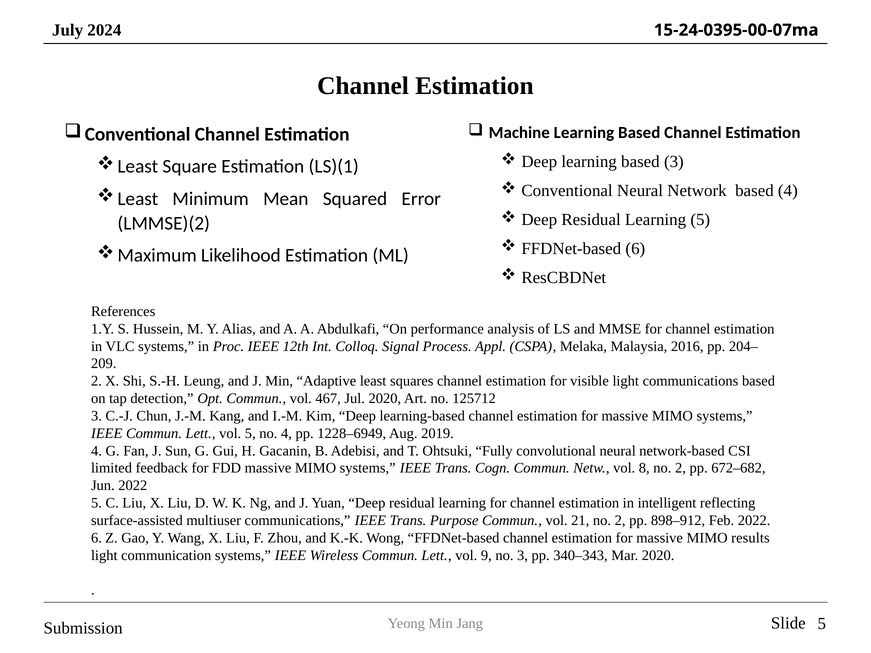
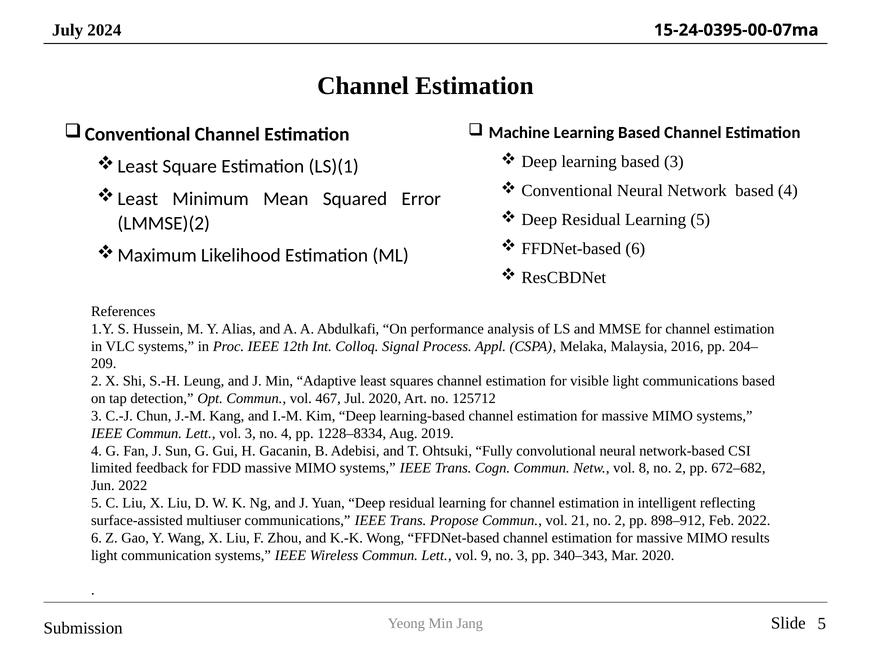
vol 5: 5 -> 3
1228–6949: 1228–6949 -> 1228–8334
Purpose: Purpose -> Propose
